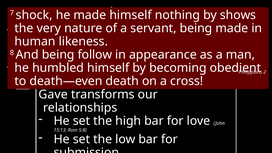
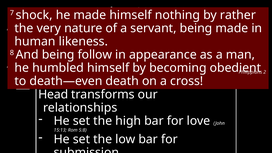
shows: shows -> rather
Gave at (53, 94): Gave -> Head
